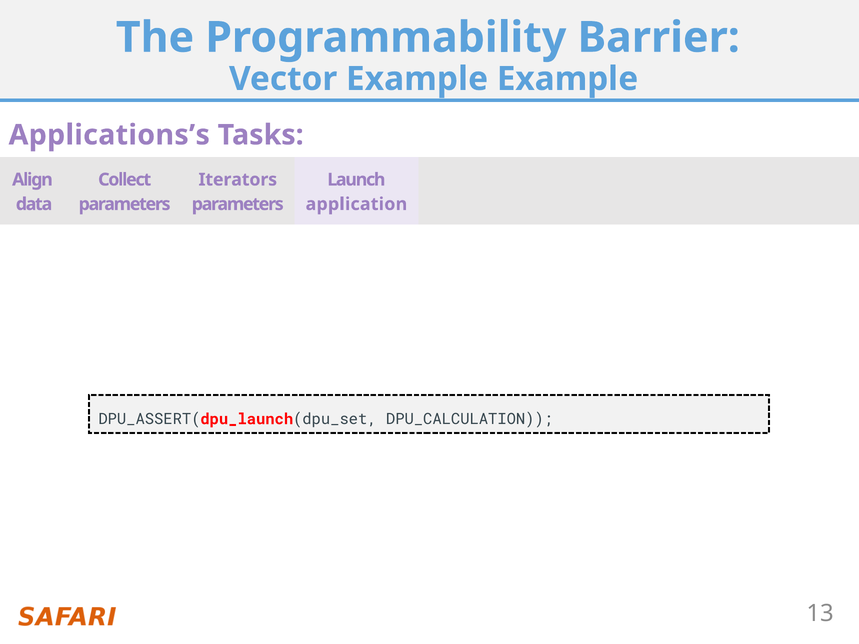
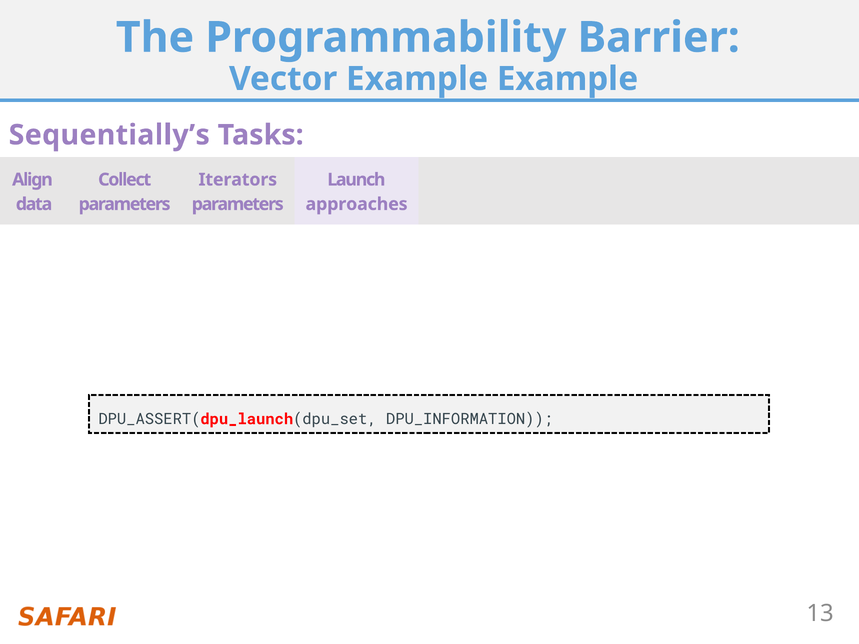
Applications’s: Applications’s -> Sequentially’s
application: application -> approaches
DPU_CALCULATION: DPU_CALCULATION -> DPU_INFORMATION
